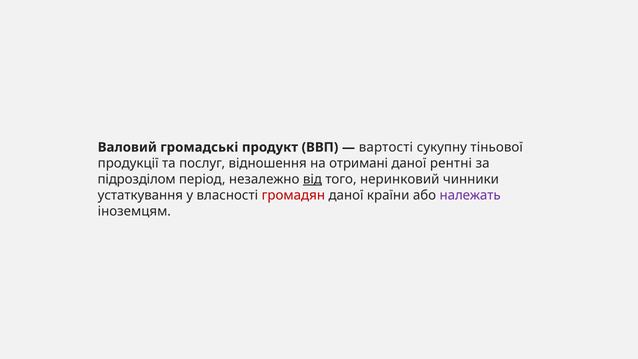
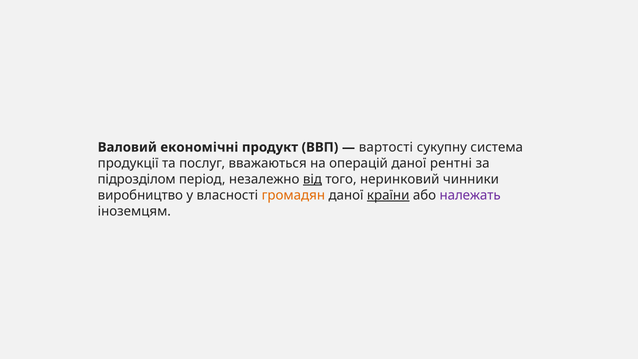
громадські: громадські -> економічні
тіньової: тіньової -> система
відношення: відношення -> вважаються
отримані: отримані -> операцій
устаткування: устаткування -> виробництво
громадян colour: red -> orange
країни underline: none -> present
